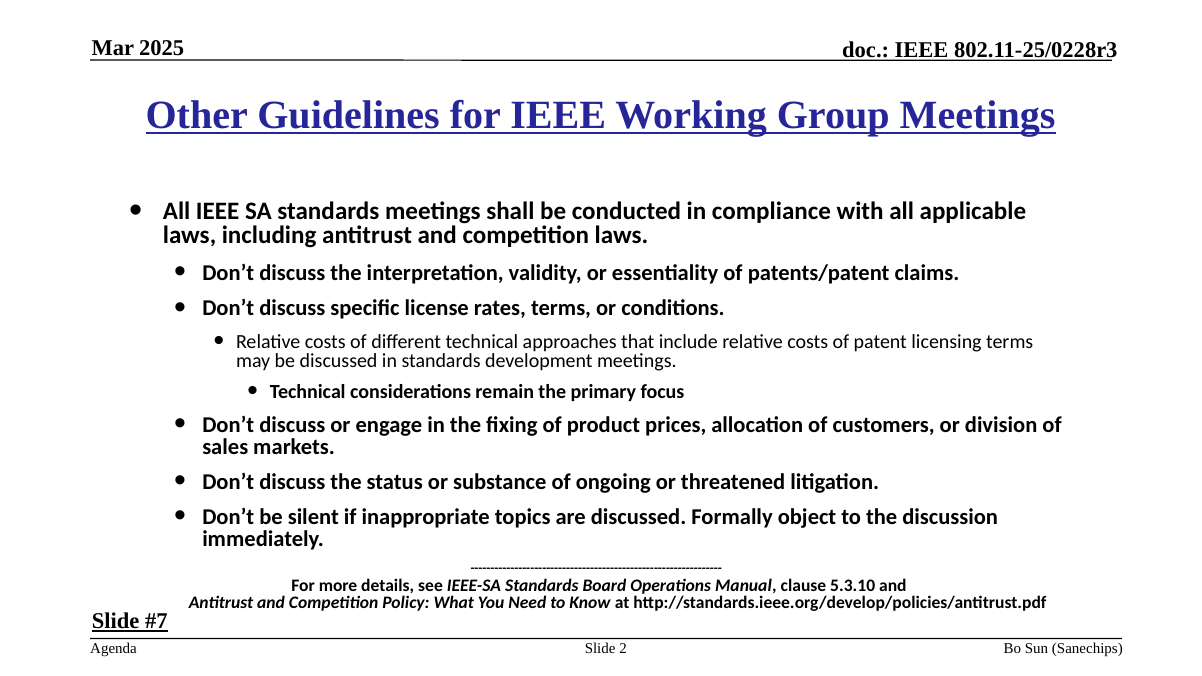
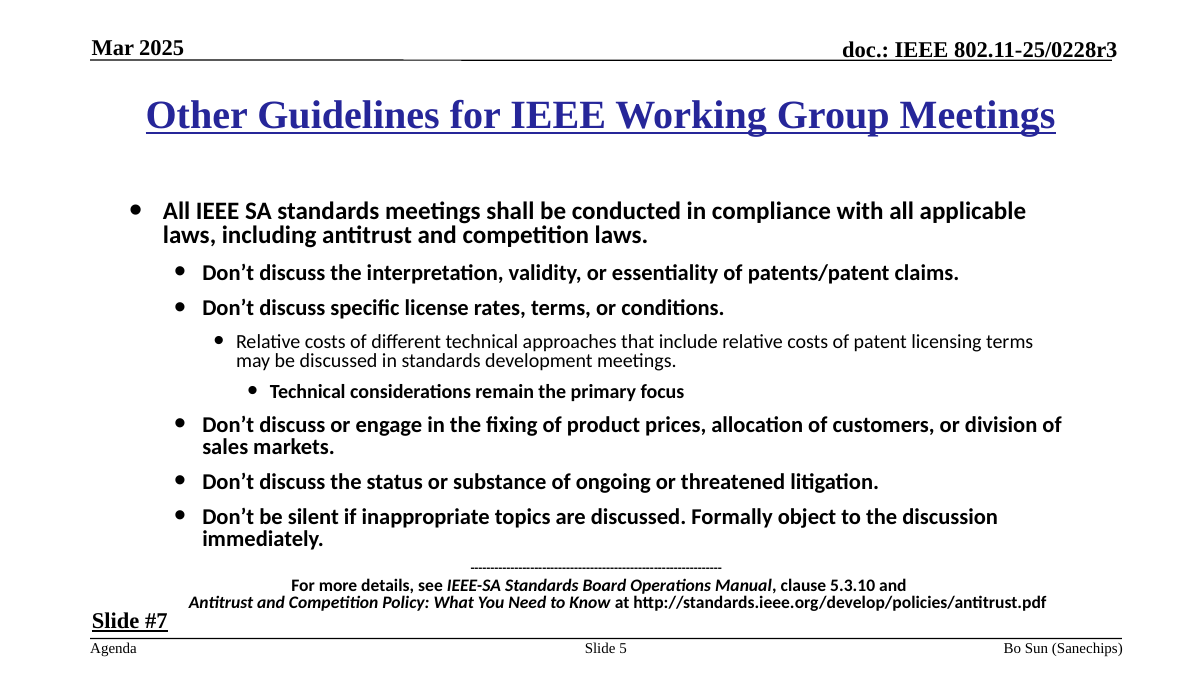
2: 2 -> 5
